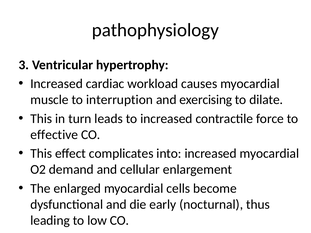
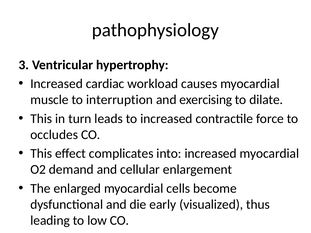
effective: effective -> occludes
nocturnal: nocturnal -> visualized
